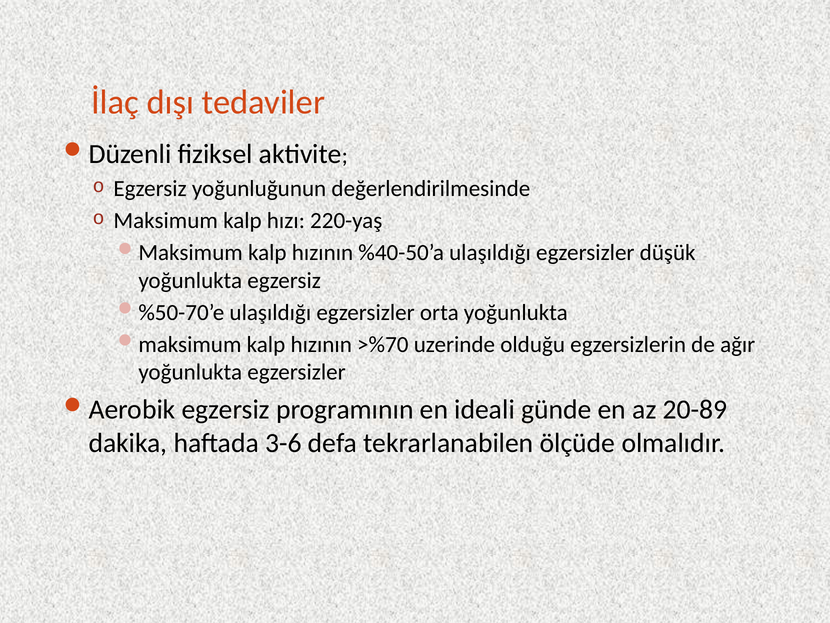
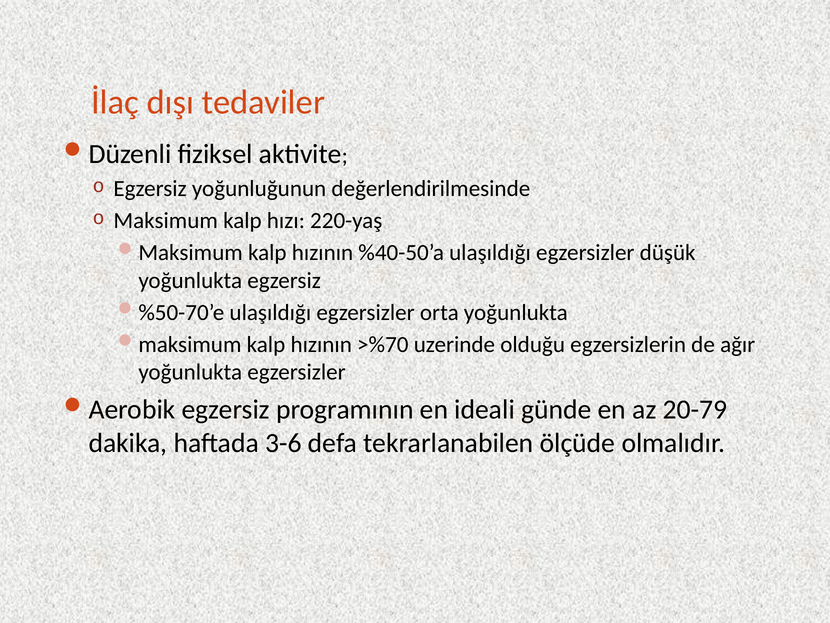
20-89: 20-89 -> 20-79
